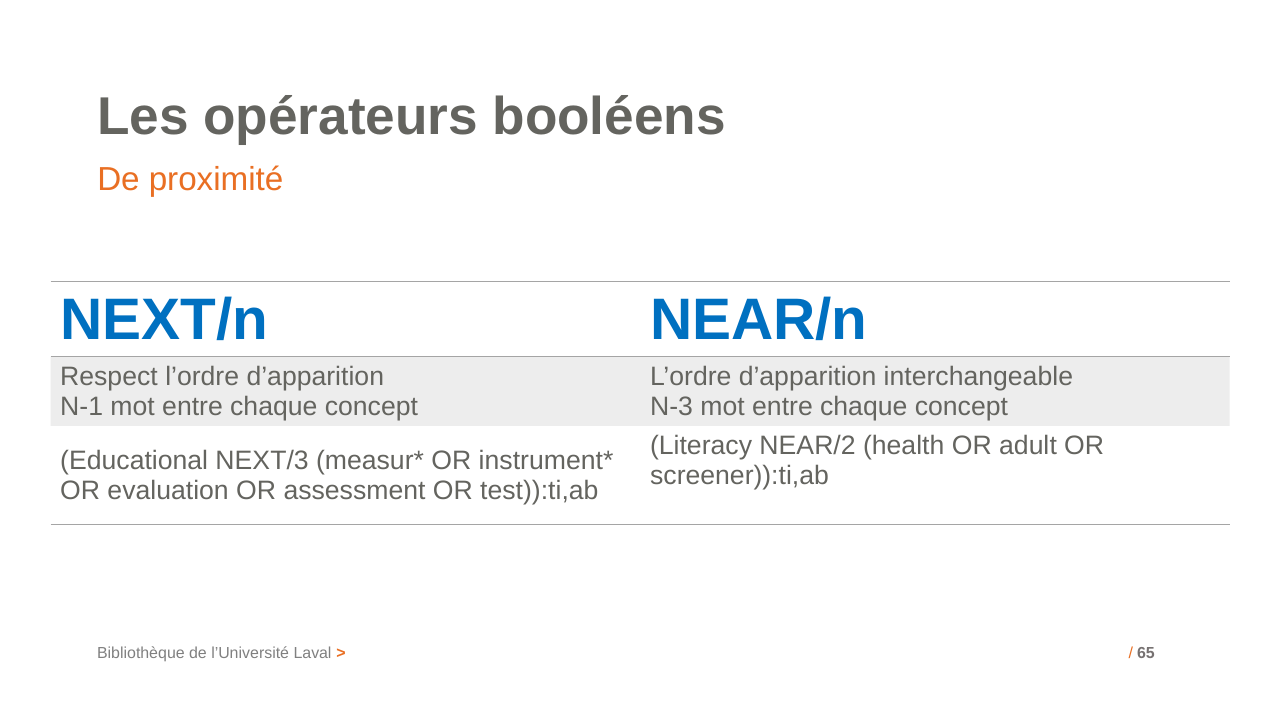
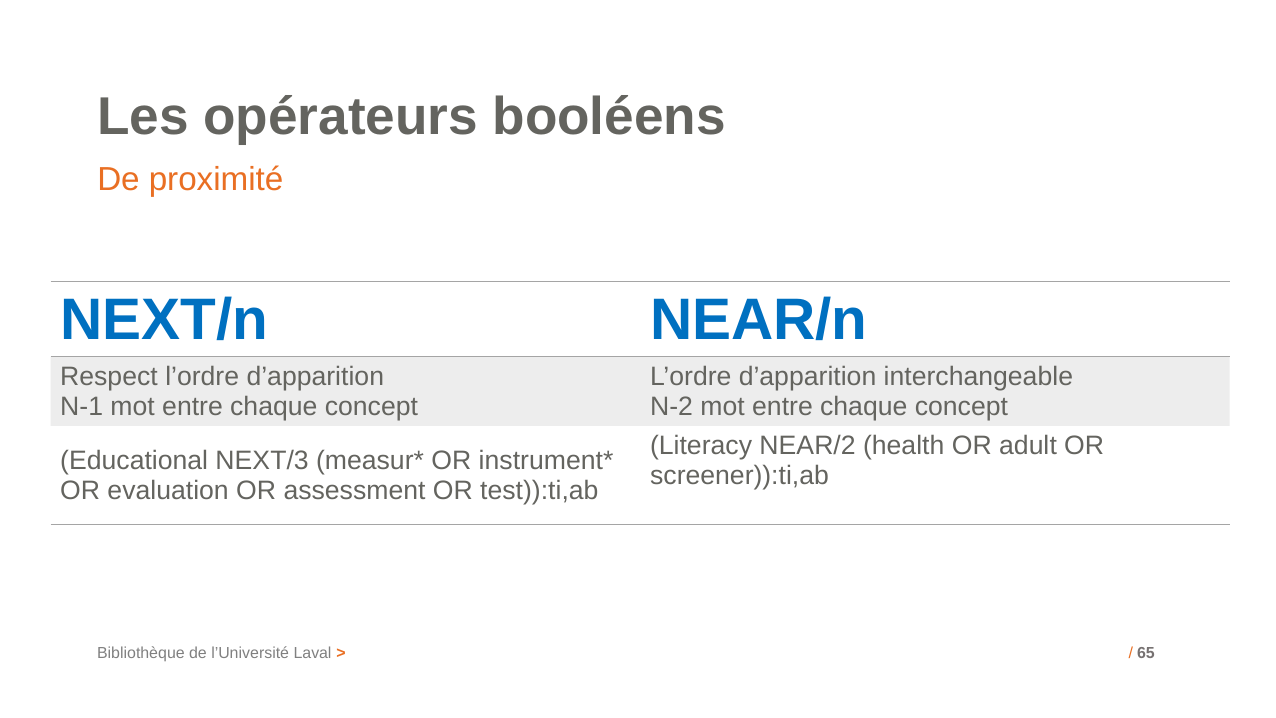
N-3: N-3 -> N-2
